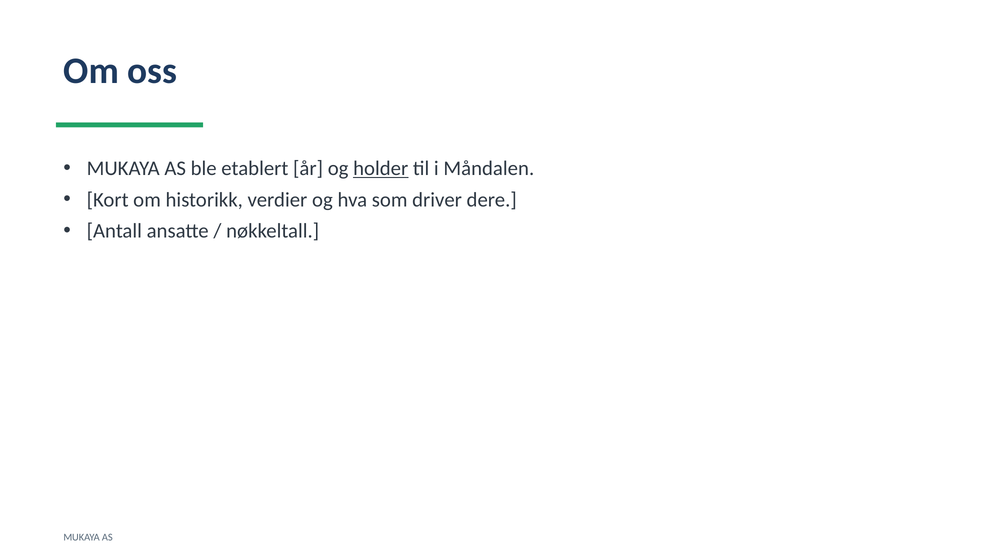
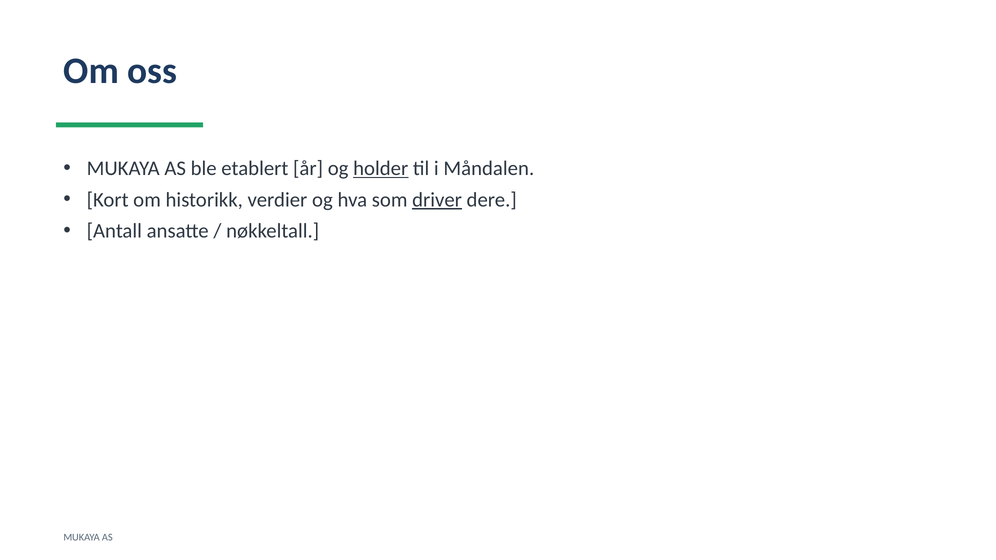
driver underline: none -> present
